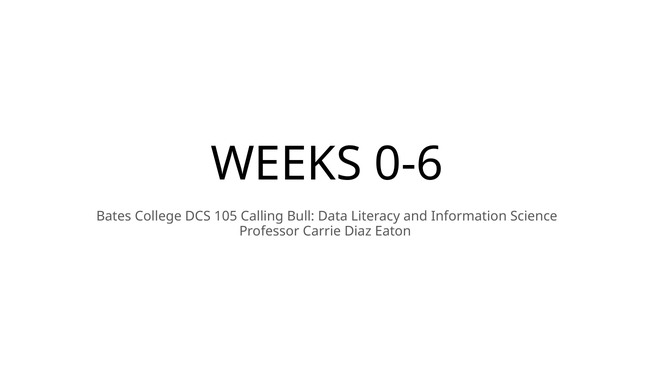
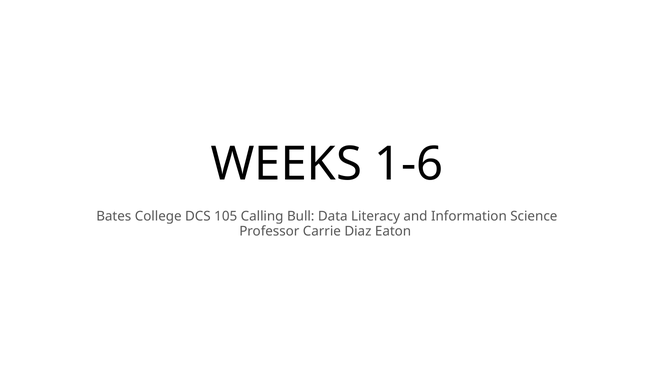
0-6: 0-6 -> 1-6
